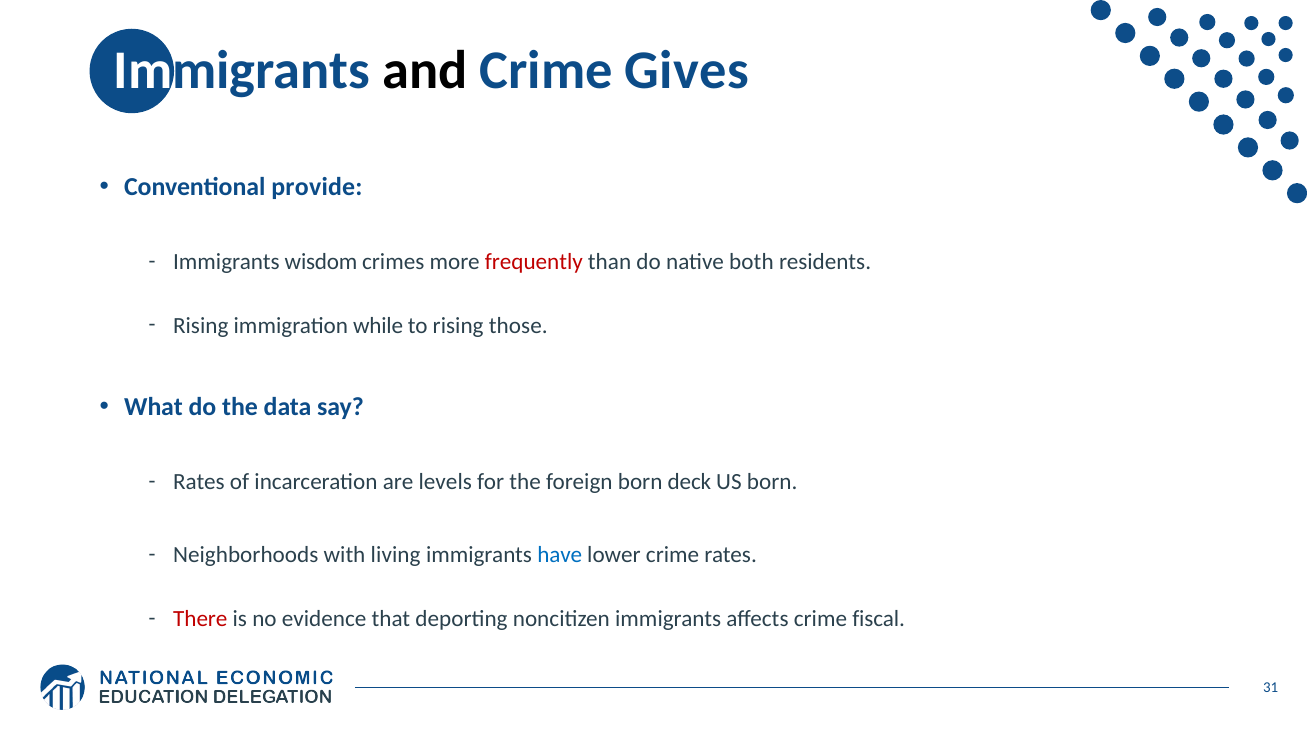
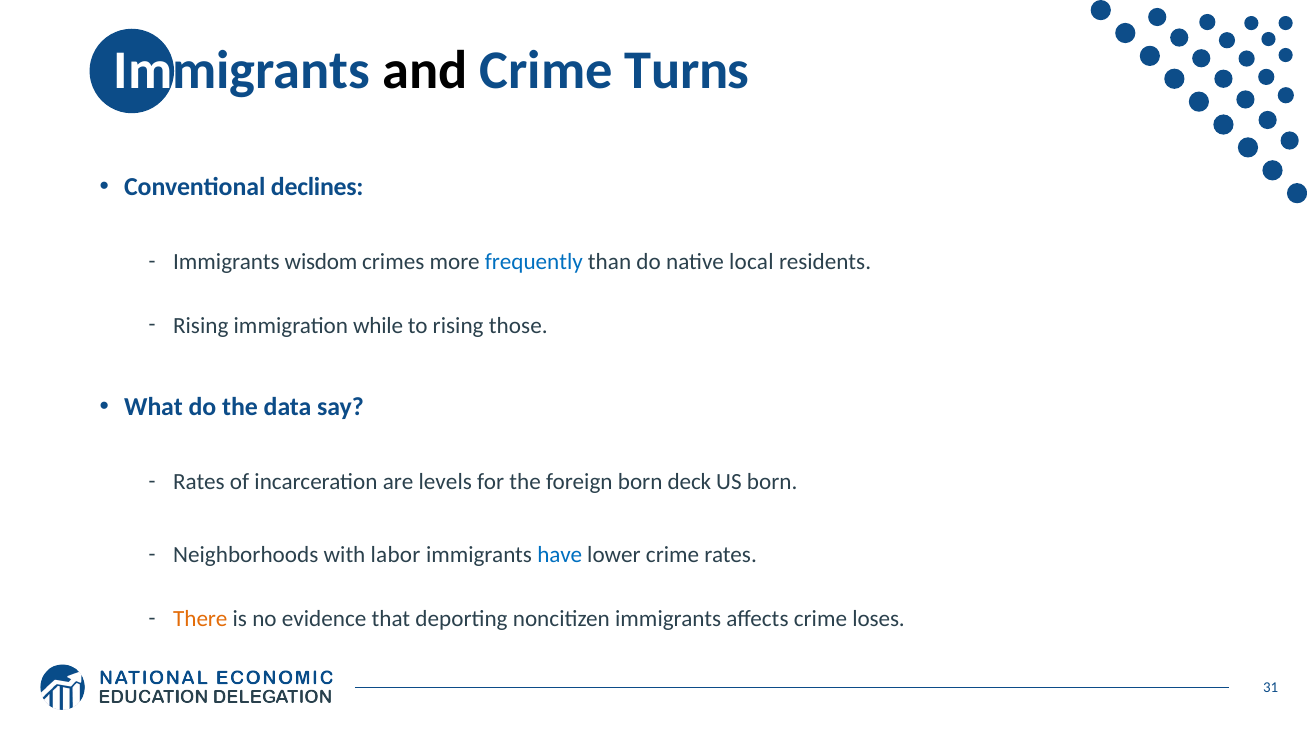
Gives: Gives -> Turns
provide: provide -> declines
frequently colour: red -> blue
both: both -> local
living: living -> labor
There colour: red -> orange
fiscal: fiscal -> loses
